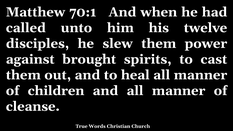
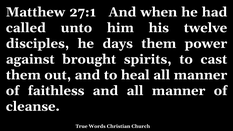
70:1: 70:1 -> 27:1
slew: slew -> days
children: children -> faithless
